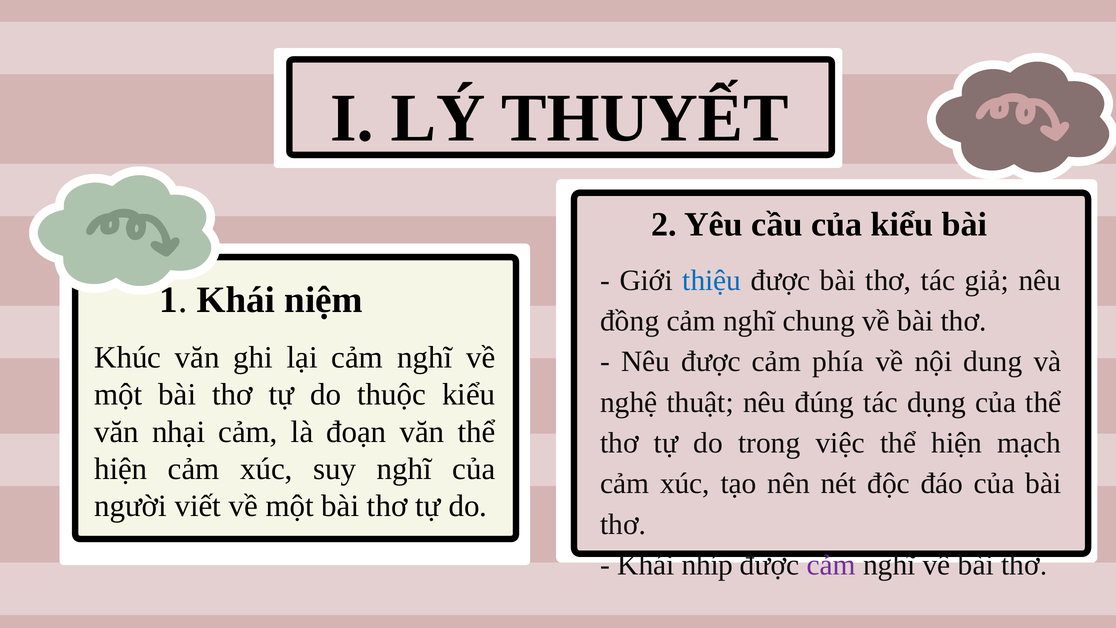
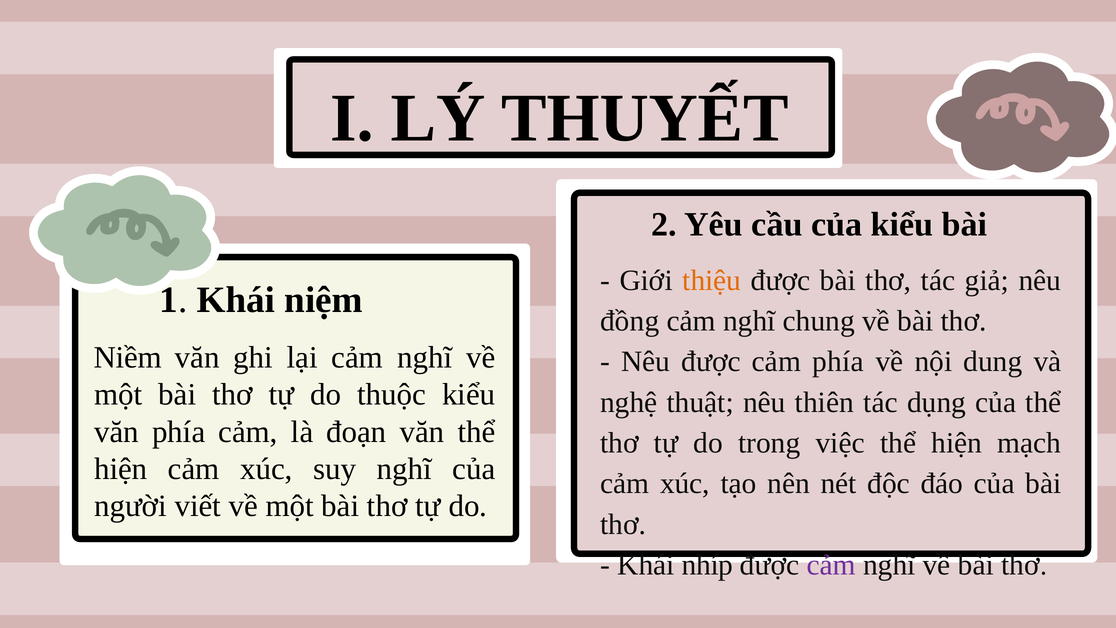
thiệu colour: blue -> orange
Khúc: Khúc -> Niềm
đúng: đúng -> thiên
văn nhại: nhại -> phía
